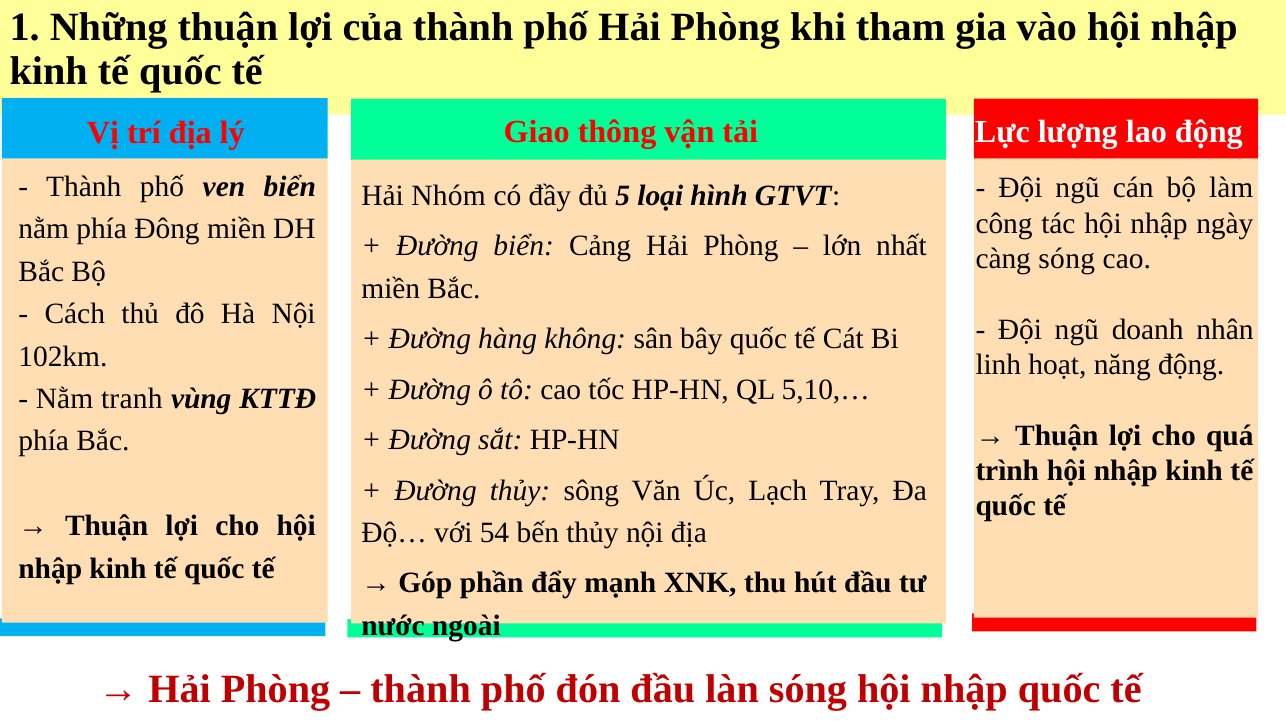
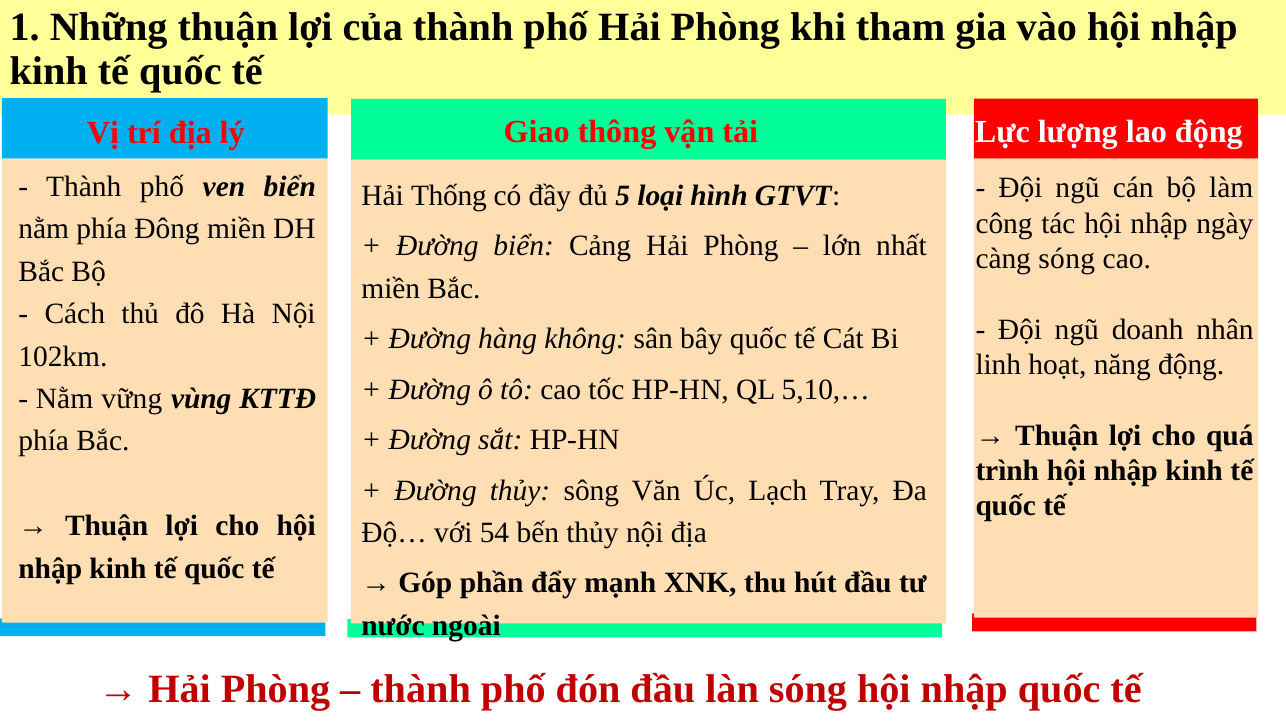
Nhóm: Nhóm -> Thống
tranh: tranh -> vững
